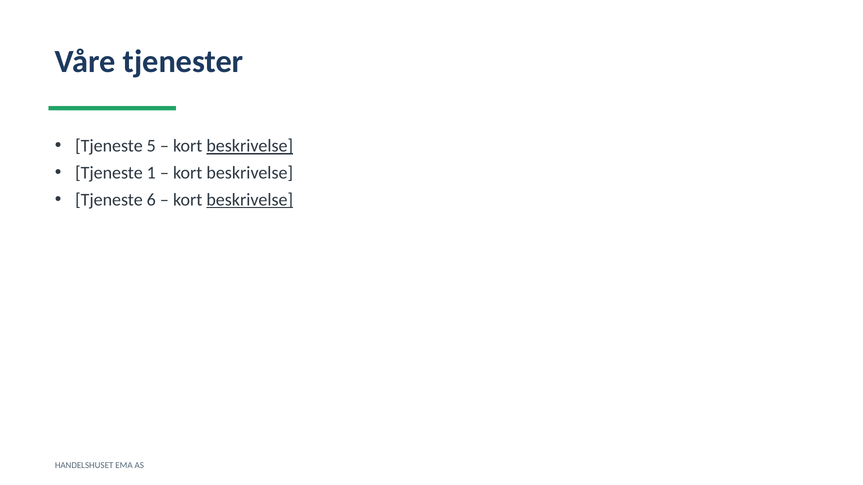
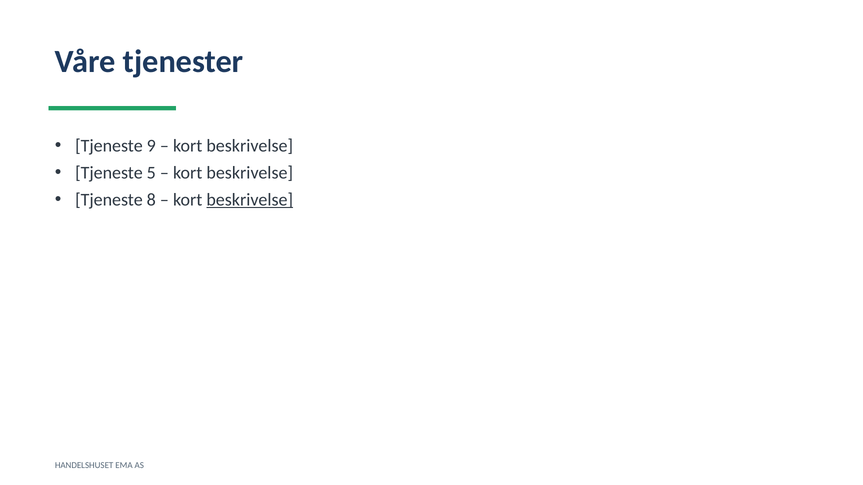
5: 5 -> 9
beskrivelse at (250, 146) underline: present -> none
1: 1 -> 5
6: 6 -> 8
